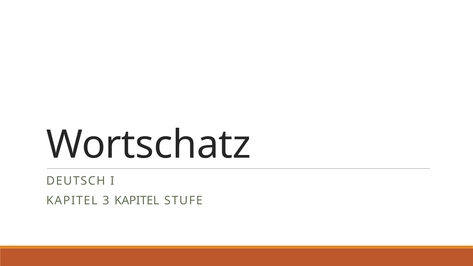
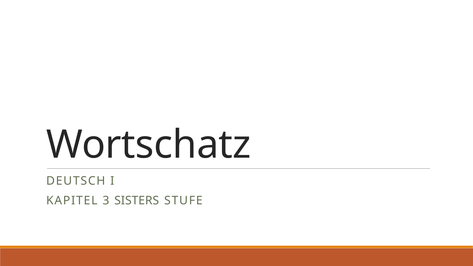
3 KAPITEL: KAPITEL -> SISTERS
